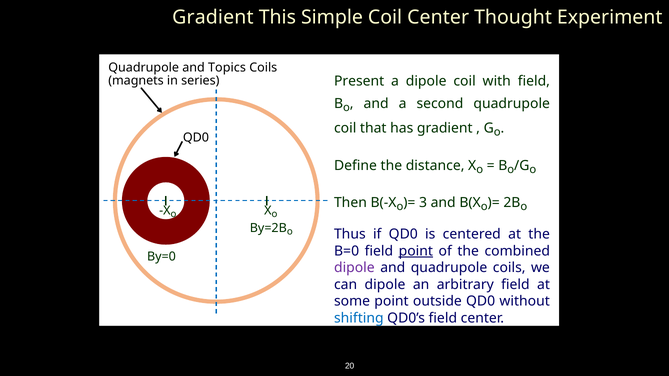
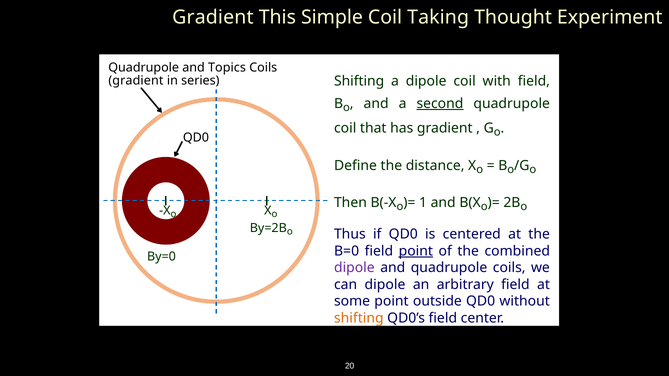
Coil Center: Center -> Taking
magnets at (136, 81): magnets -> gradient
Present at (359, 81): Present -> Shifting
second underline: none -> present
3: 3 -> 1
shifting at (359, 318) colour: blue -> orange
